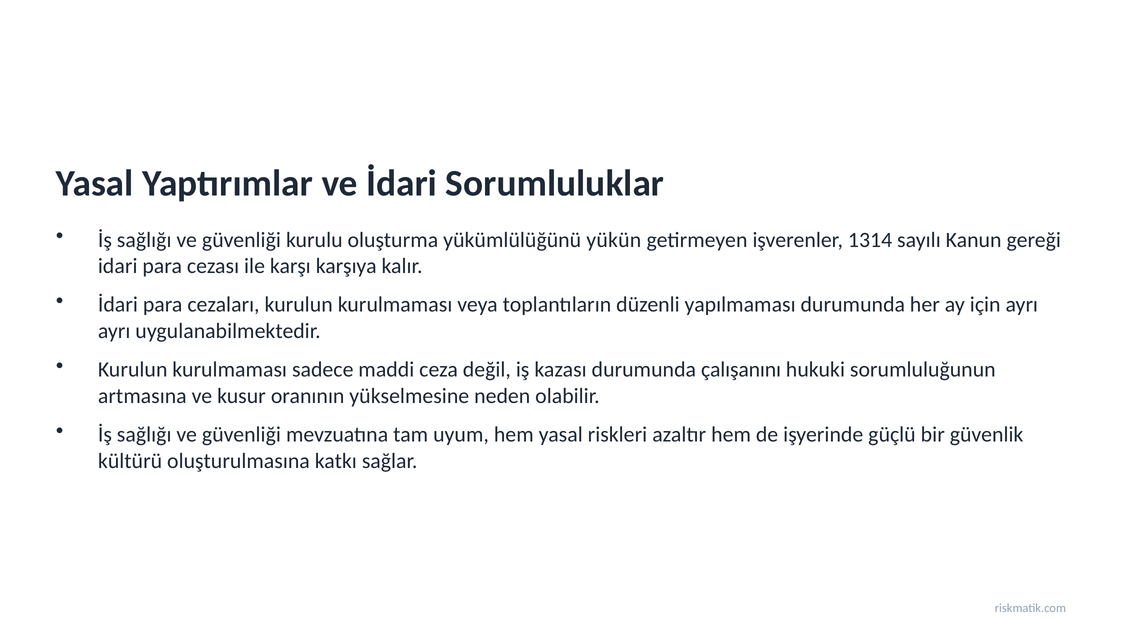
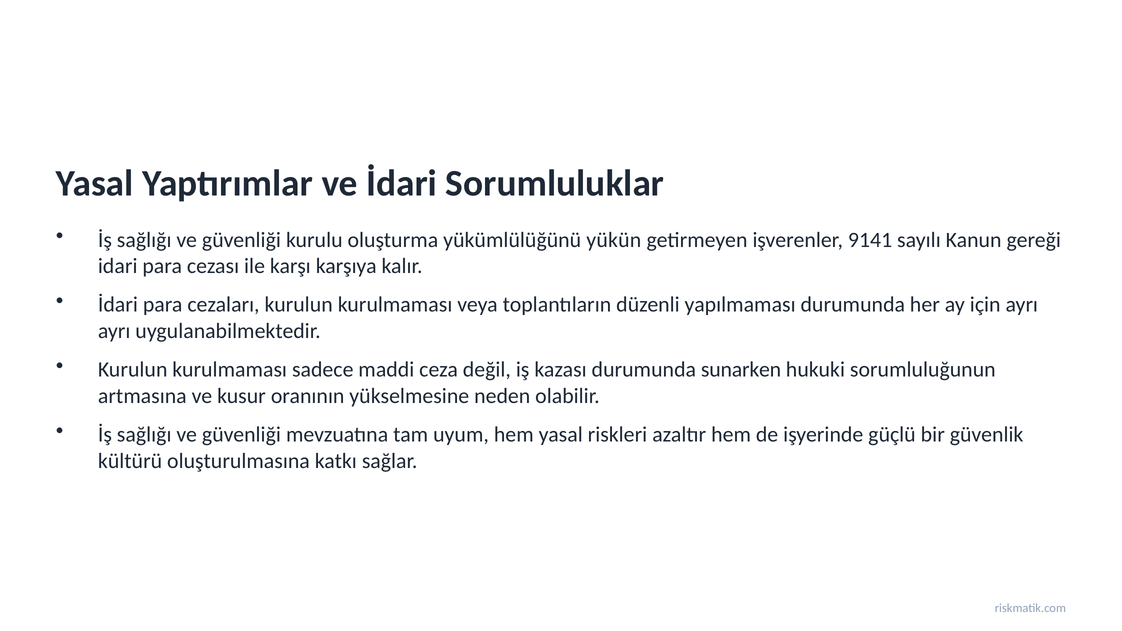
1314: 1314 -> 9141
çalışanını: çalışanını -> sunarken
